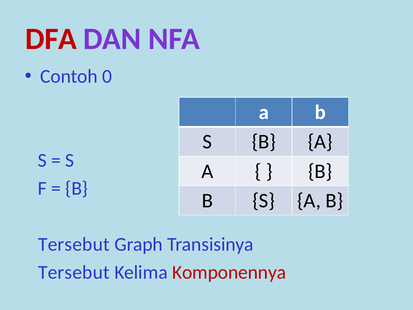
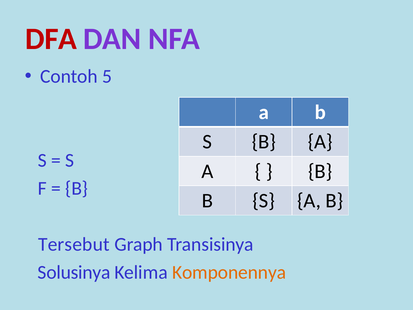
0: 0 -> 5
Tersebut at (74, 272): Tersebut -> Solusinya
Komponennya colour: red -> orange
